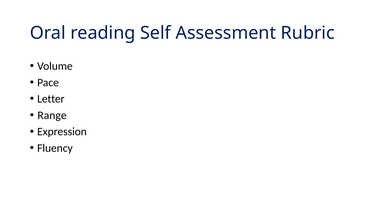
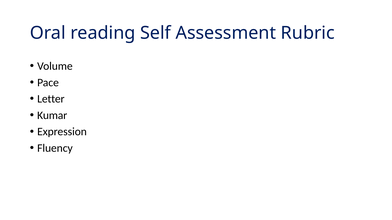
Range: Range -> Kumar
